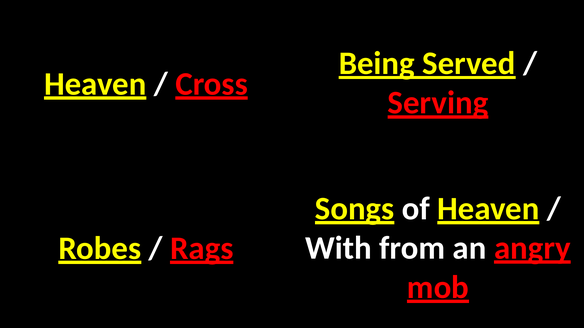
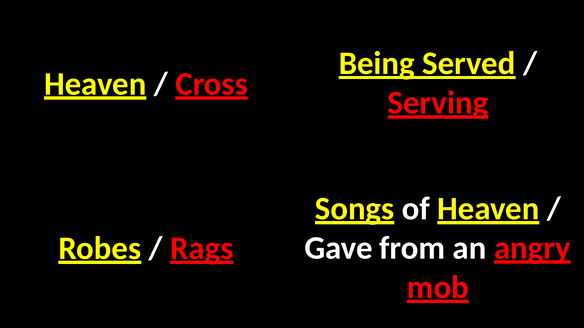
With: With -> Gave
